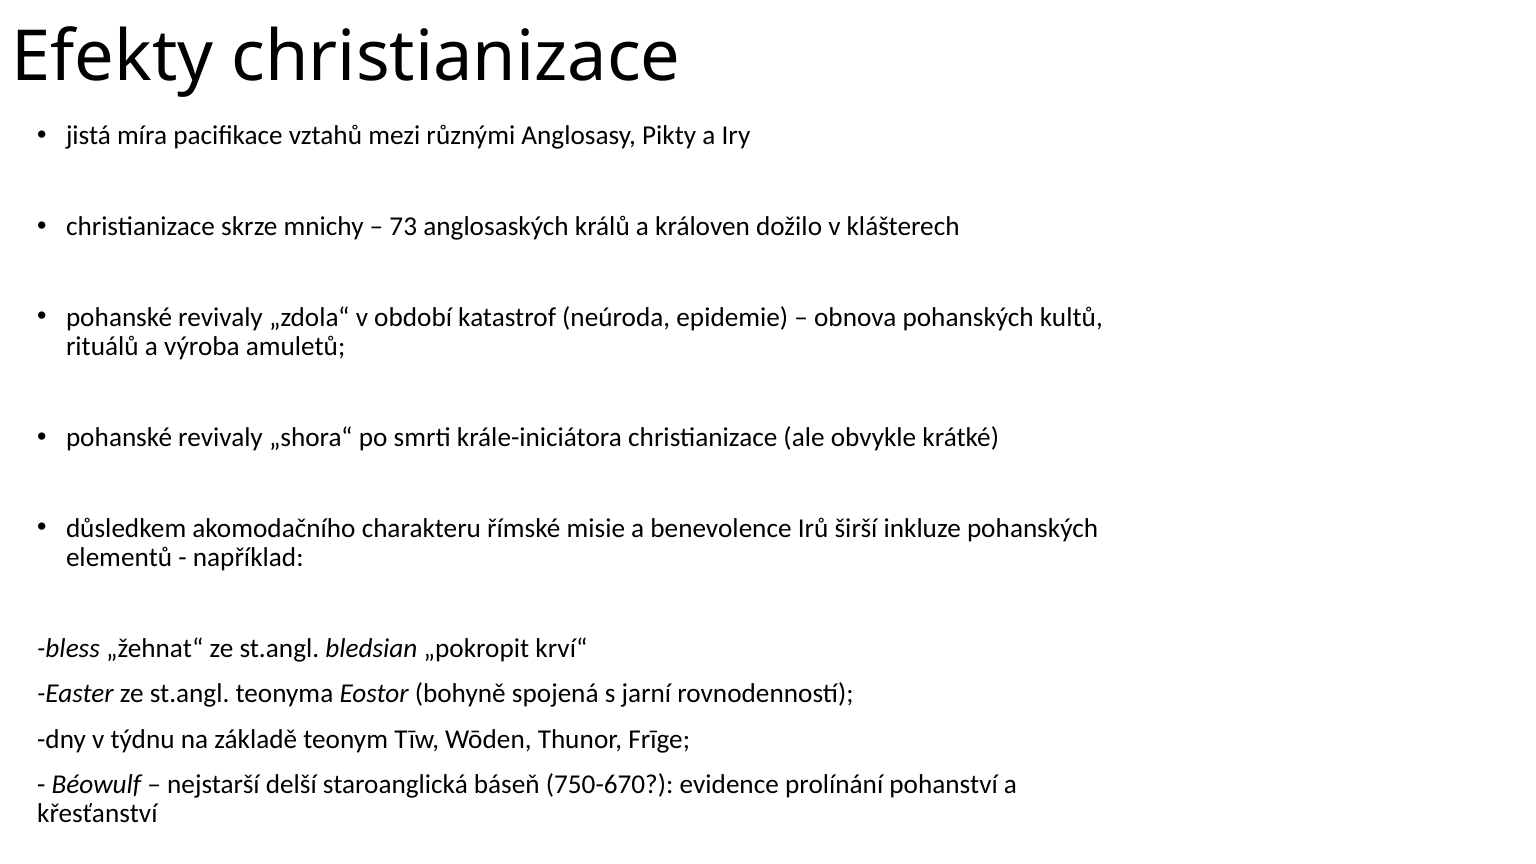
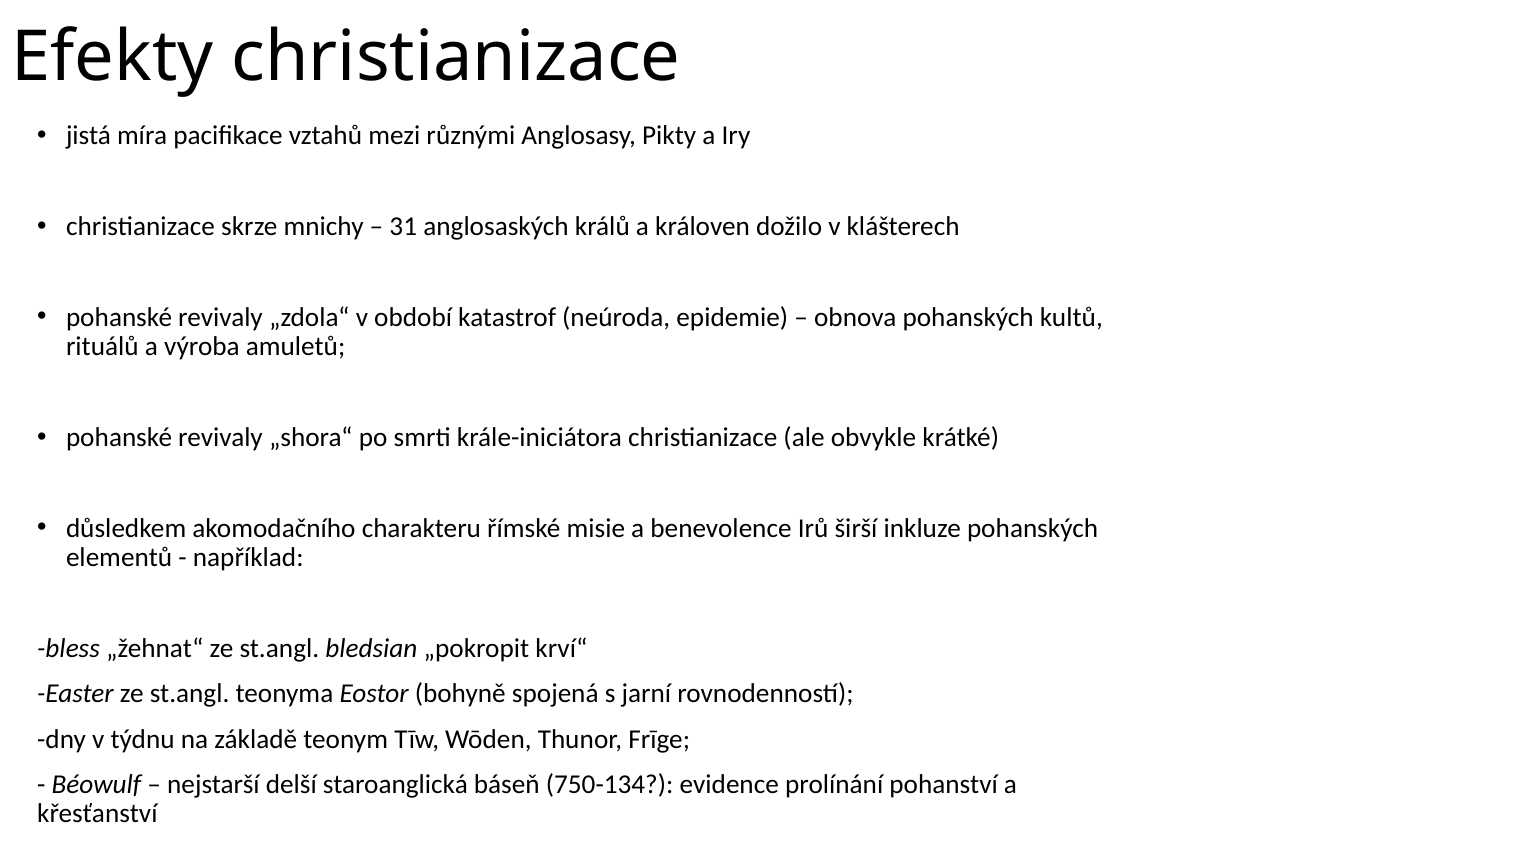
73: 73 -> 31
750-670: 750-670 -> 750-134
